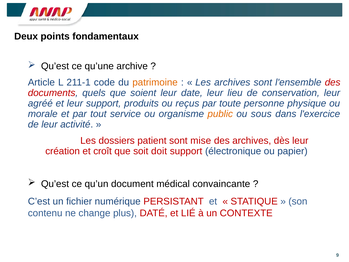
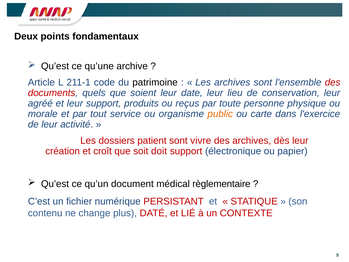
patrimoine colour: orange -> black
sous: sous -> carte
mise: mise -> vivre
convaincante: convaincante -> règlementaire
